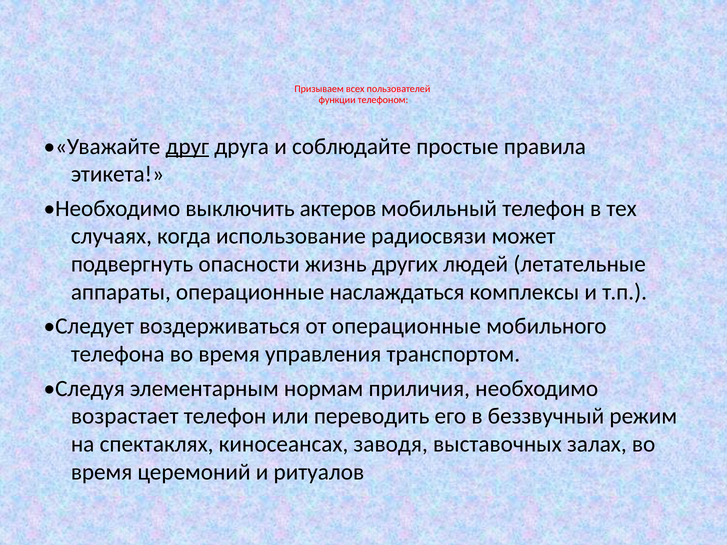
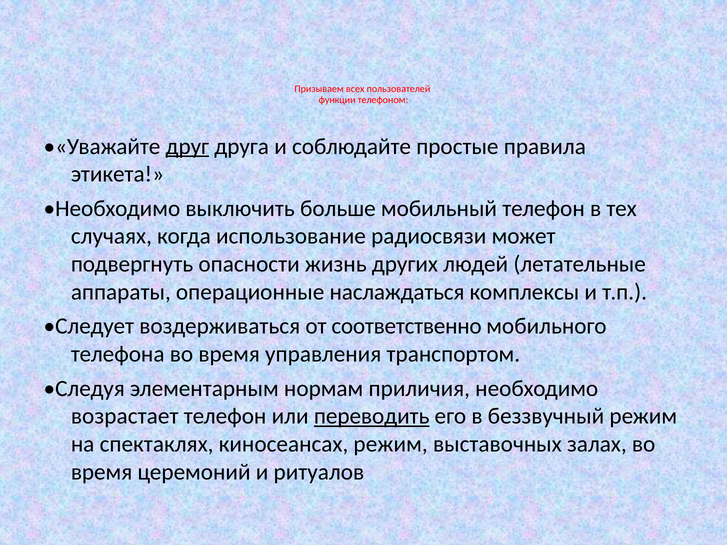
актеров: актеров -> больше
от операционные: операционные -> соответственно
переводить underline: none -> present
киносеансах заводя: заводя -> режим
